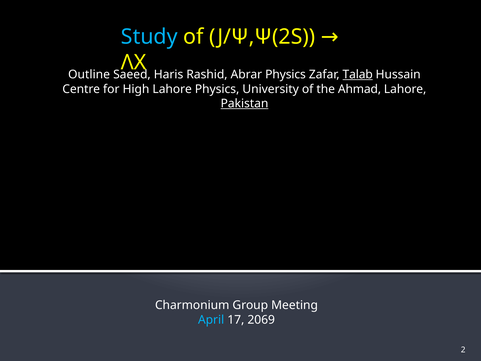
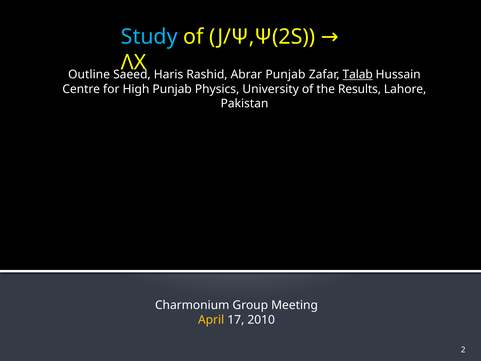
Abrar Physics: Physics -> Punjab
High Lahore: Lahore -> Punjab
Ahmad: Ahmad -> Results
Pakistan underline: present -> none
April colour: light blue -> yellow
2069: 2069 -> 2010
